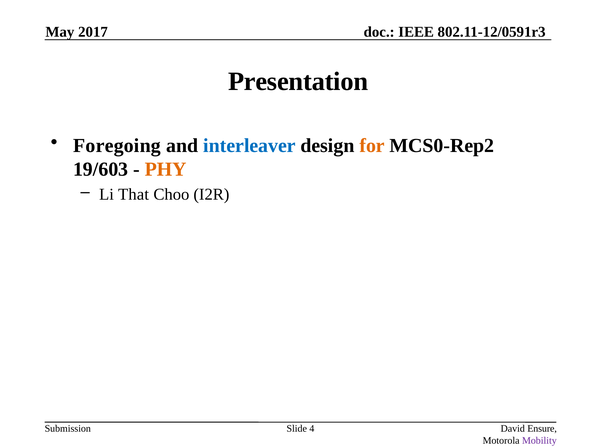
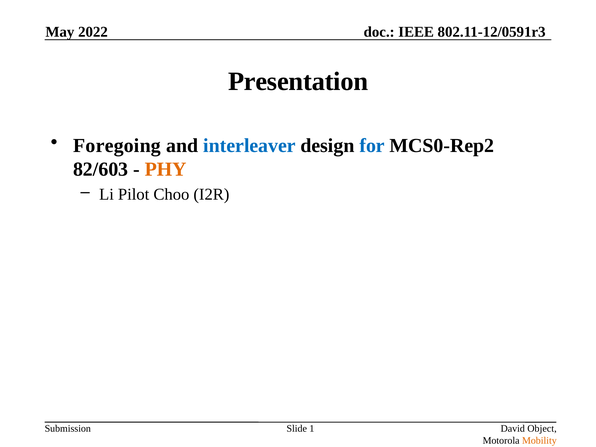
2017: 2017 -> 2022
for colour: orange -> blue
19/603: 19/603 -> 82/603
That: That -> Pilot
4: 4 -> 1
Ensure: Ensure -> Object
Mobility colour: purple -> orange
